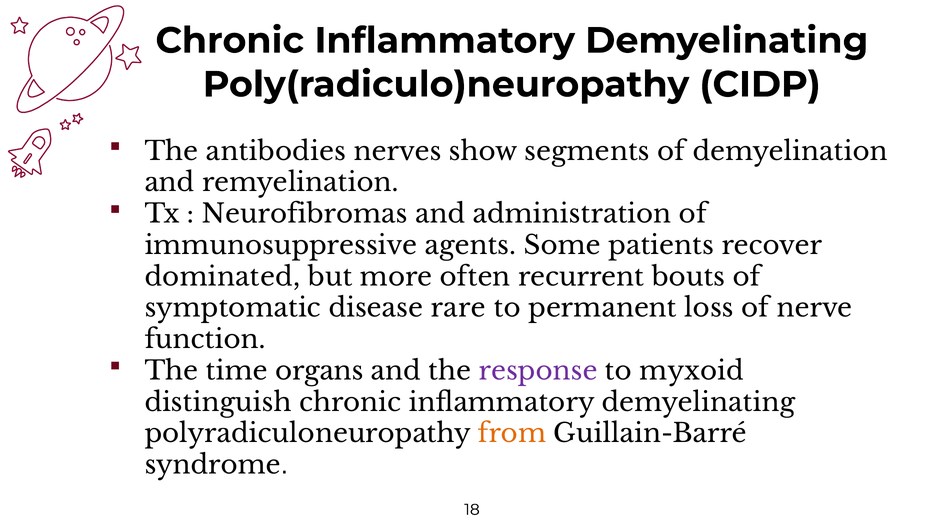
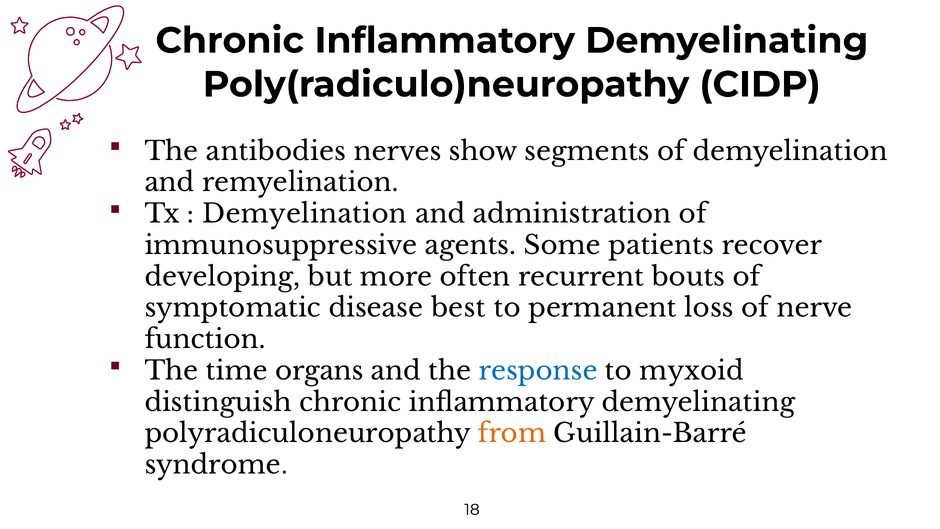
Neurofibromas at (305, 214): Neurofibromas -> Demyelination
dominated: dominated -> developing
rare: rare -> best
response colour: purple -> blue
